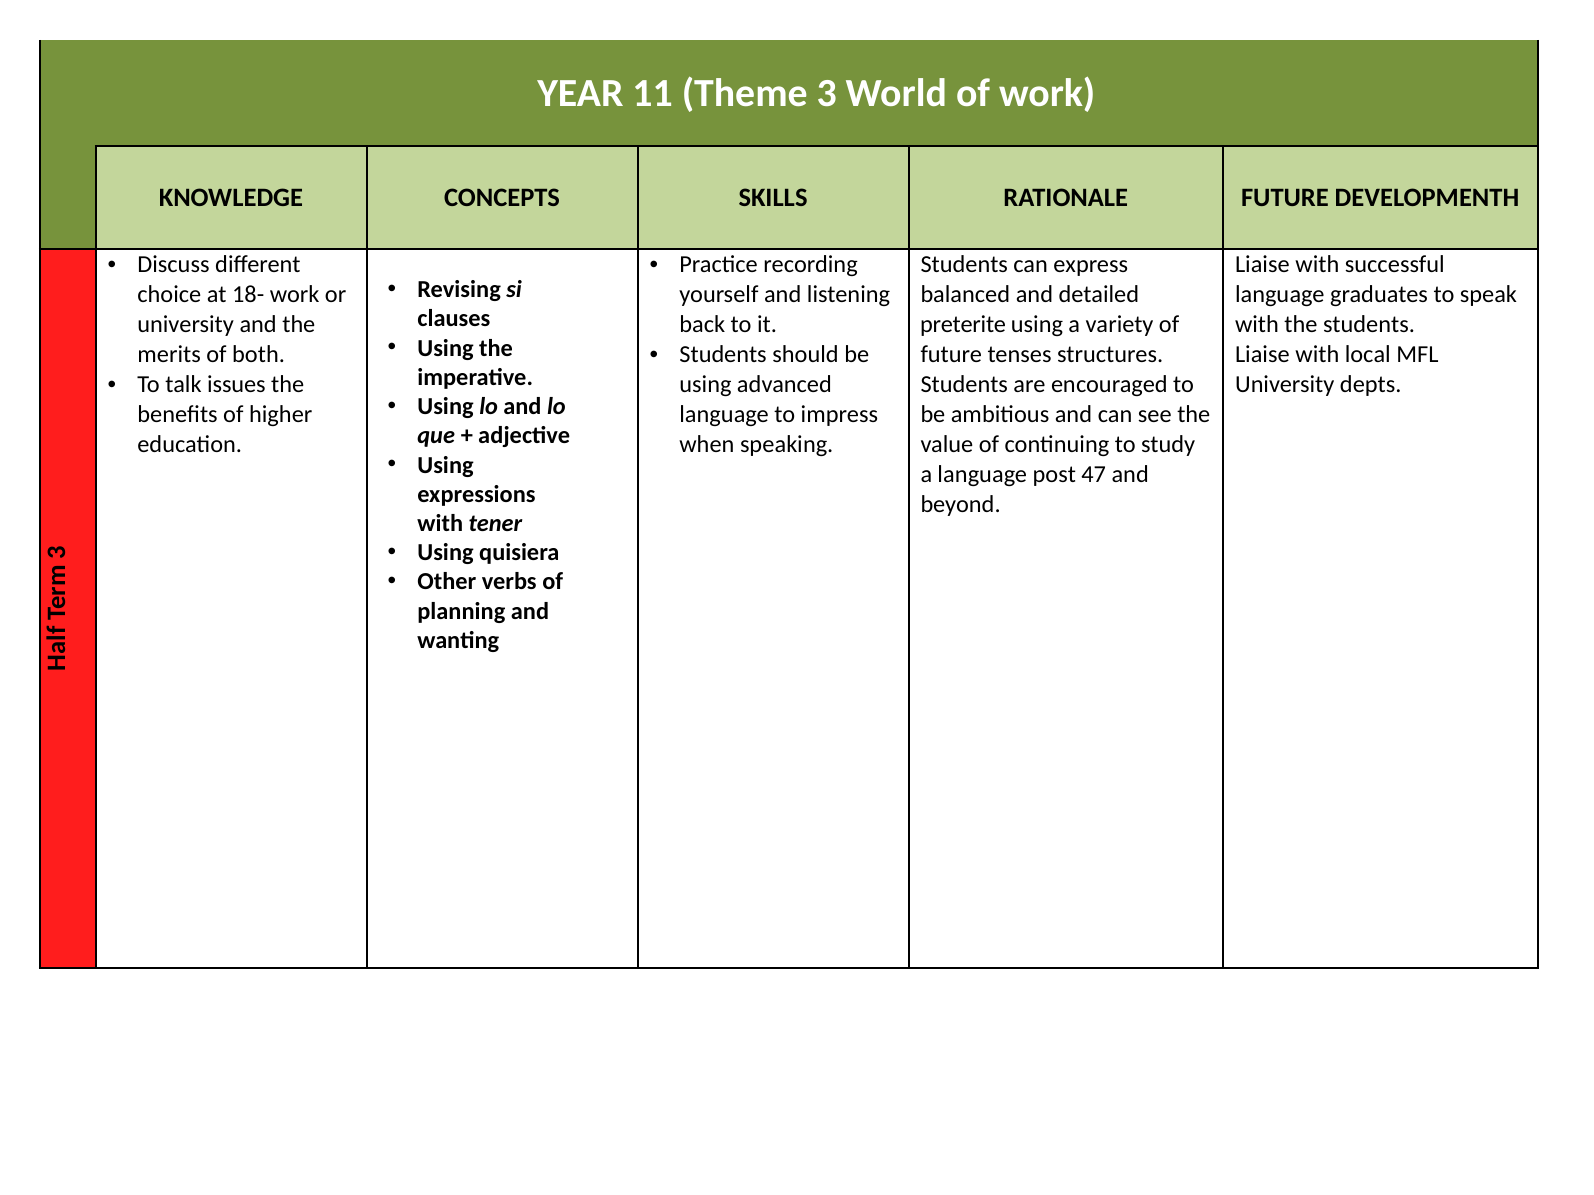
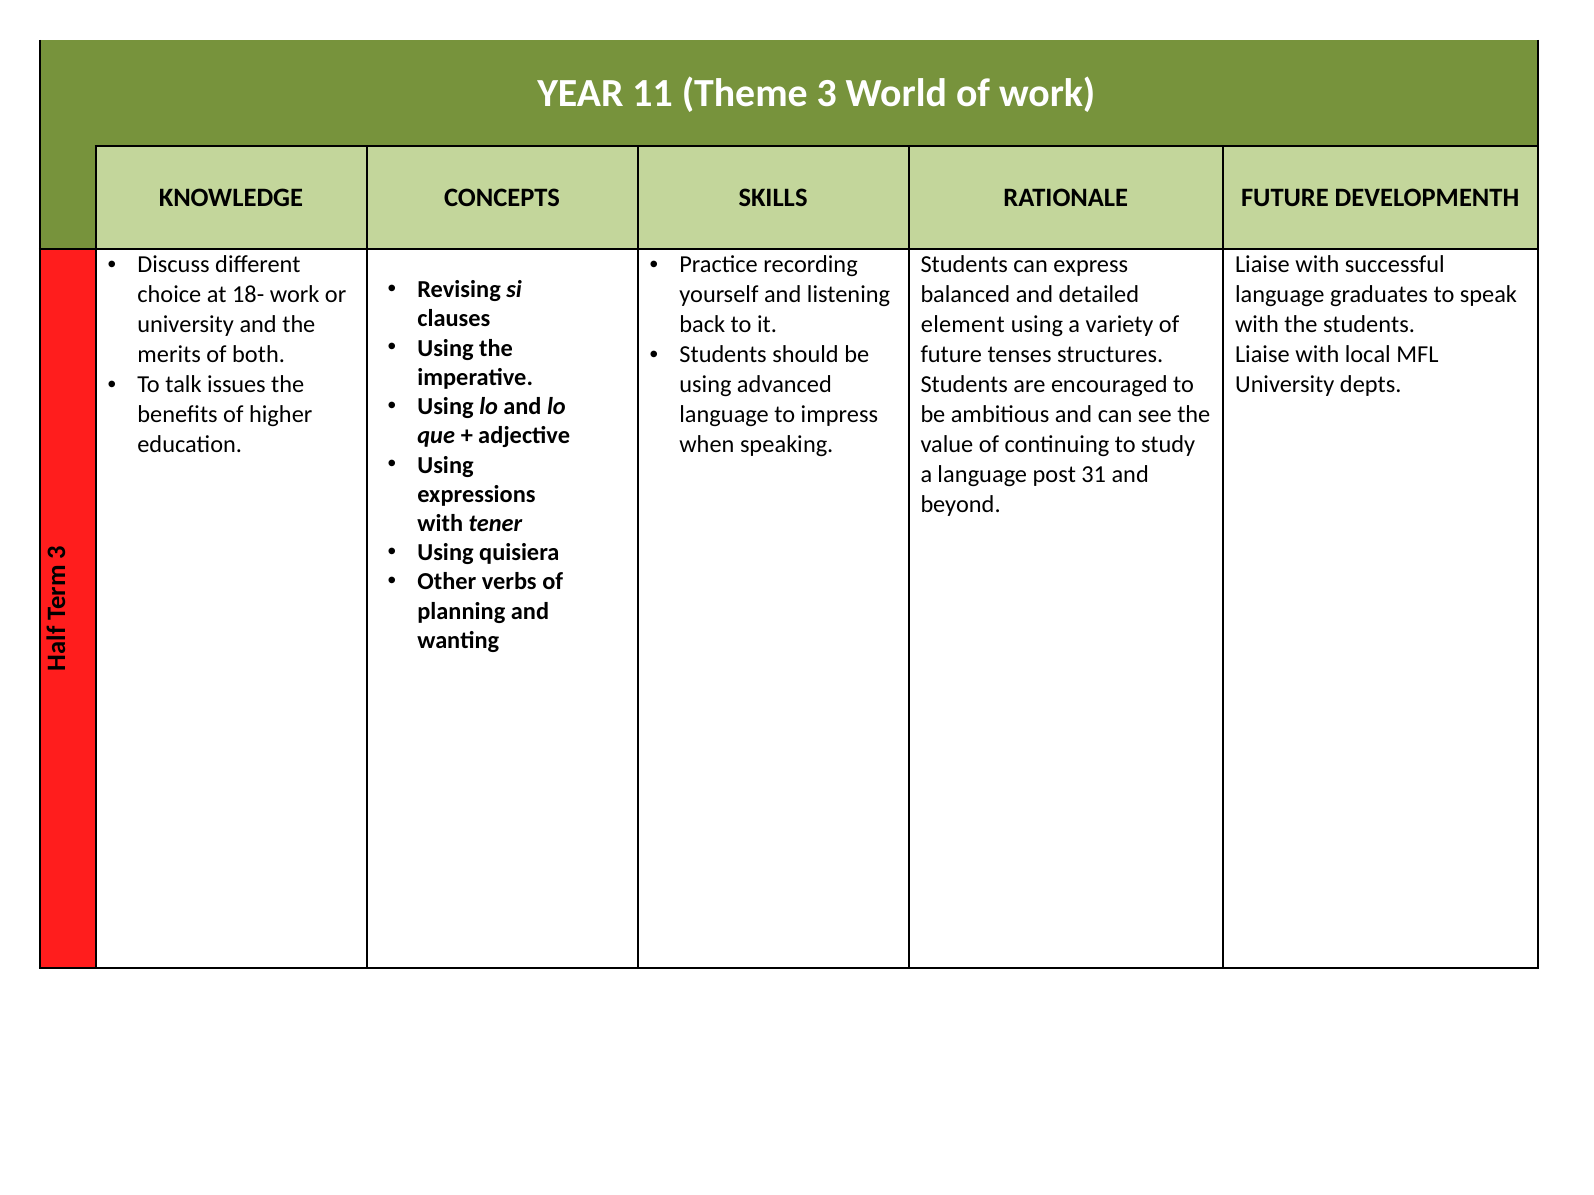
preterite: preterite -> element
47: 47 -> 31
